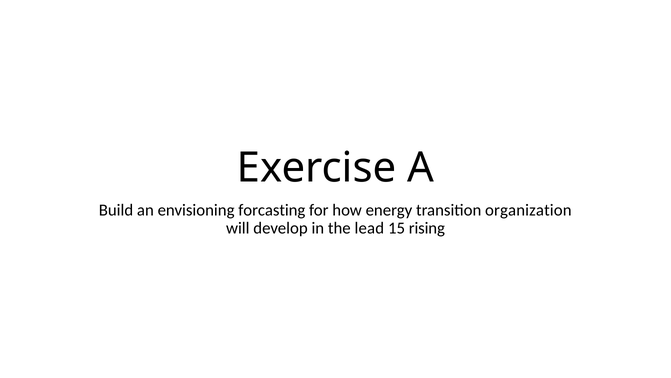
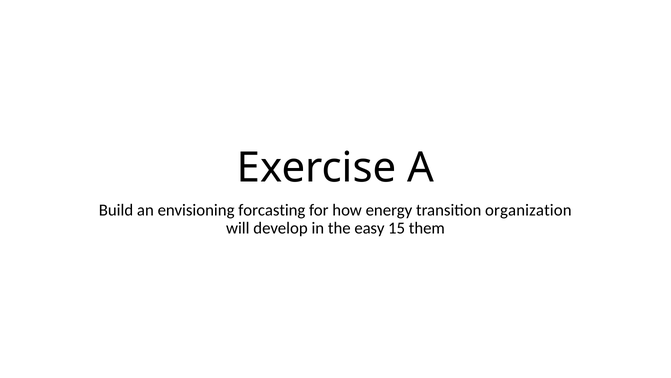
lead: lead -> easy
rising: rising -> them
